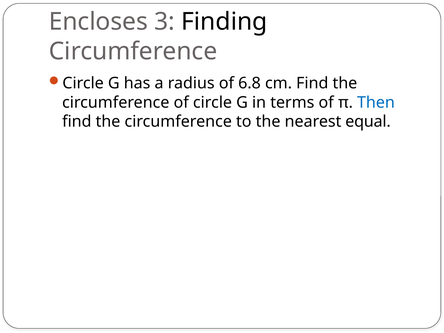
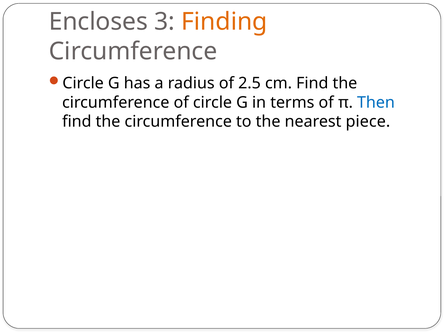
Finding colour: black -> orange
6.8: 6.8 -> 2.5
equal: equal -> piece
